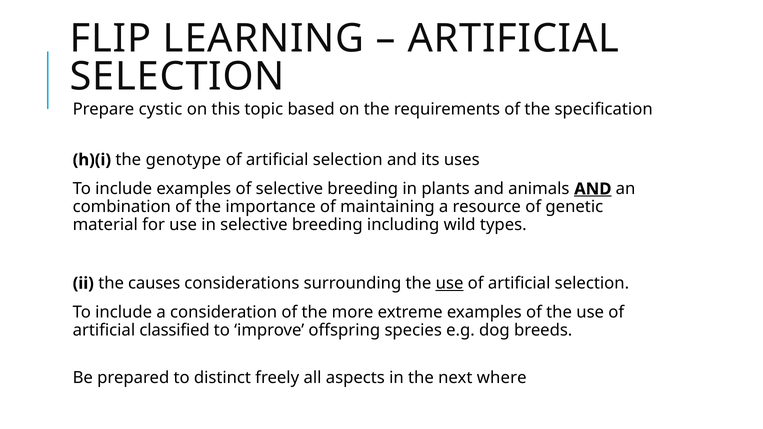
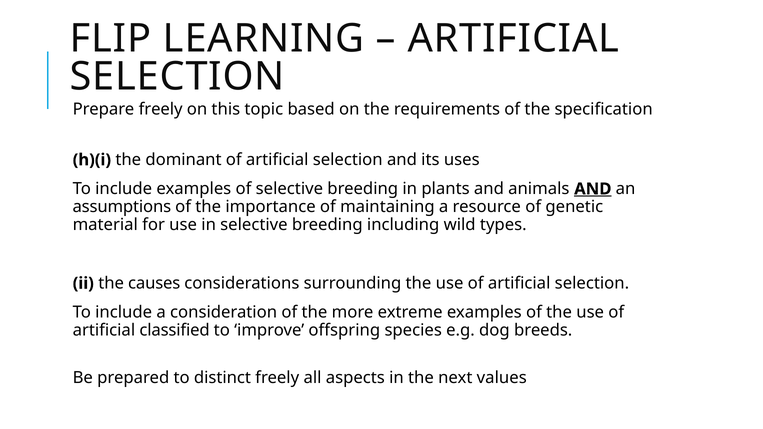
Prepare cystic: cystic -> freely
genotype: genotype -> dominant
combination: combination -> assumptions
use at (450, 283) underline: present -> none
where: where -> values
